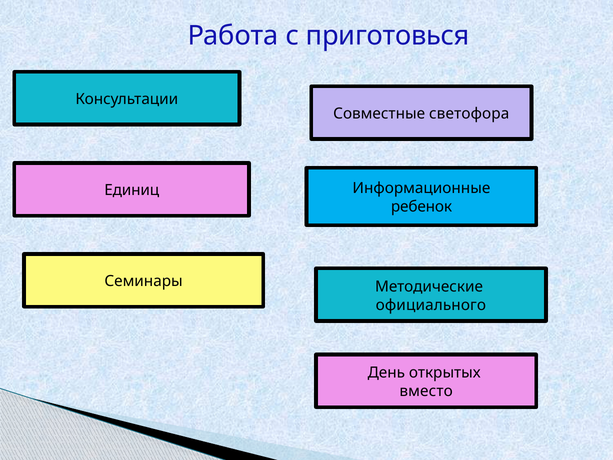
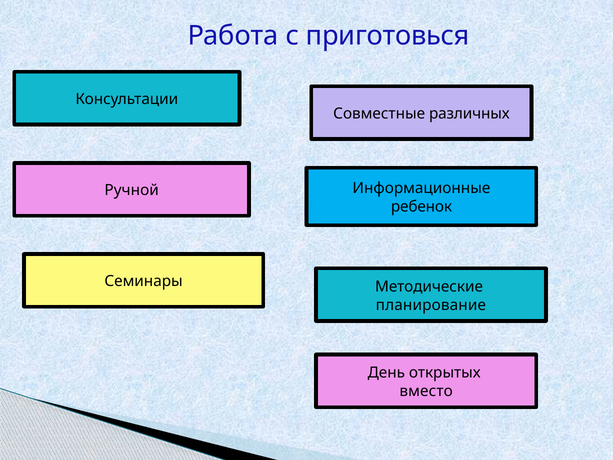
светофора: светофора -> различных
Единиц: Единиц -> Ручной
официального: официального -> планирование
